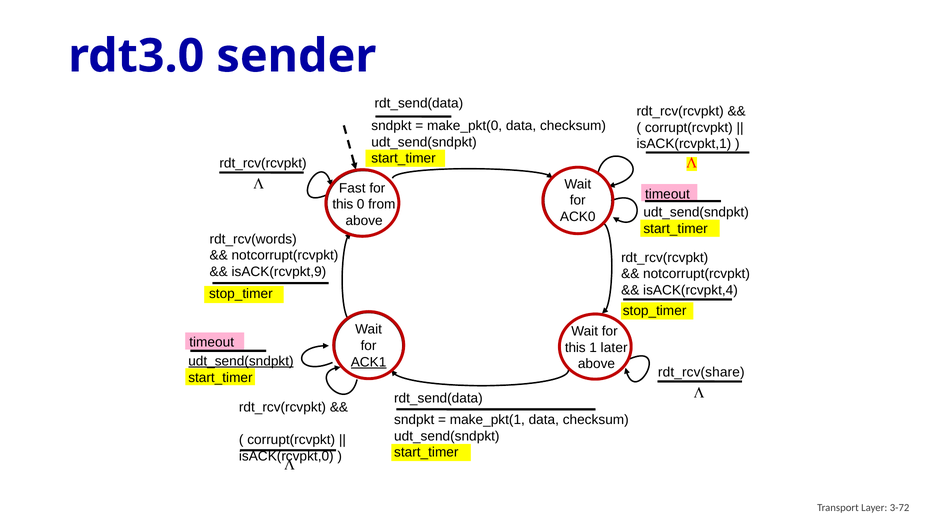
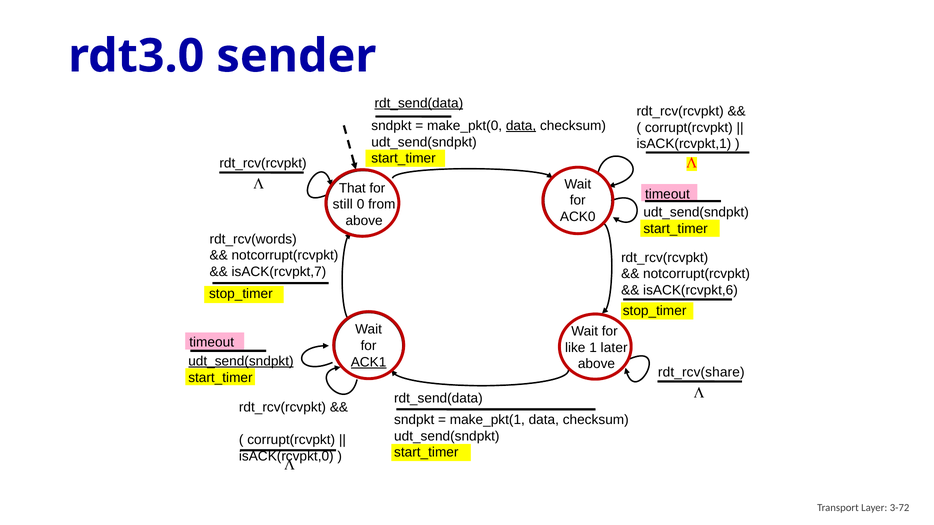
rdt_send(data at (419, 103) underline: none -> present
data at (521, 126) underline: none -> present
Fast: Fast -> That
this at (343, 205): this -> still
isACK(rcvpkt,9: isACK(rcvpkt,9 -> isACK(rcvpkt,7
isACK(rcvpkt,4: isACK(rcvpkt,4 -> isACK(rcvpkt,6
this at (575, 348): this -> like
